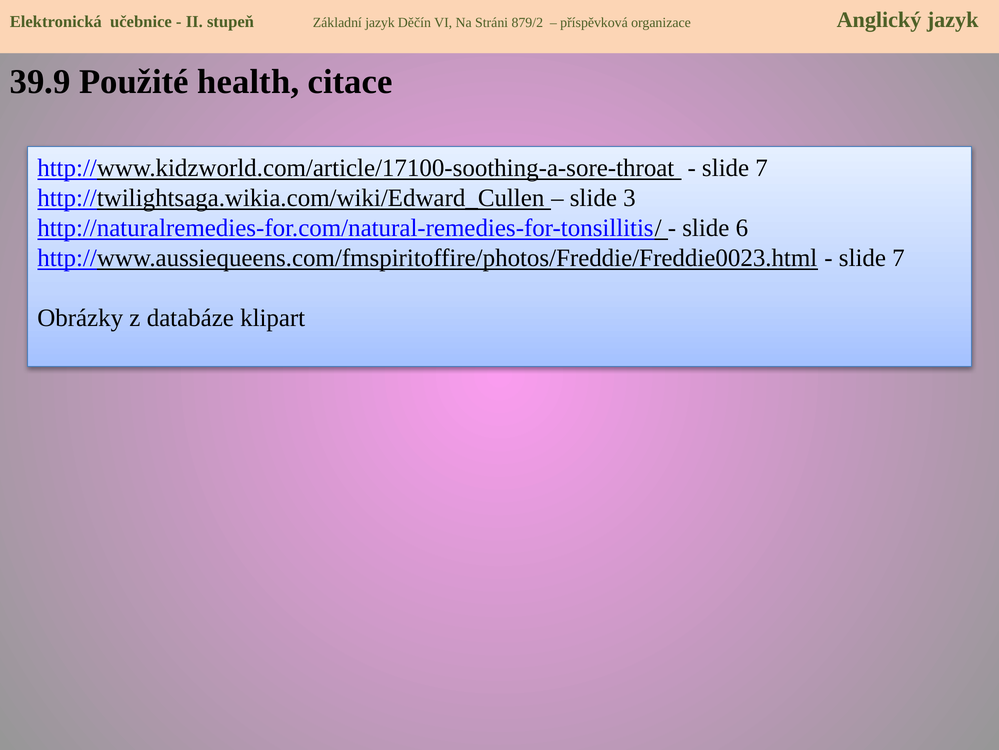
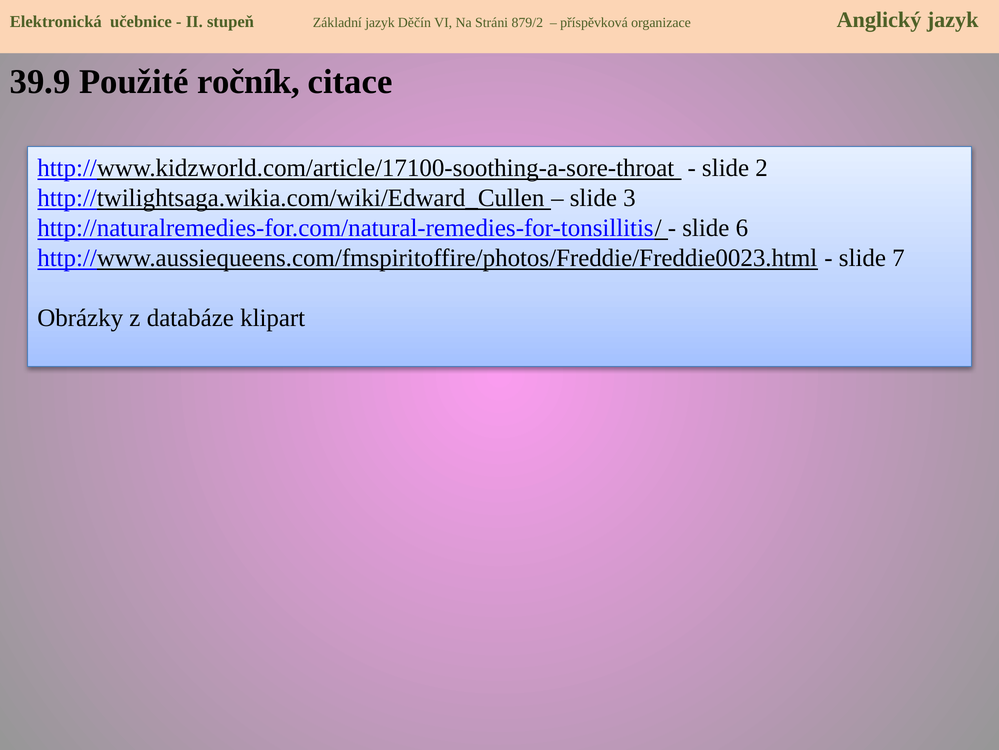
health: health -> ročník
7 at (762, 168): 7 -> 2
